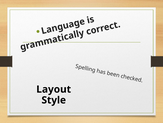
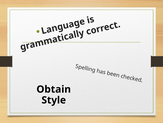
Layout: Layout -> Obtain
